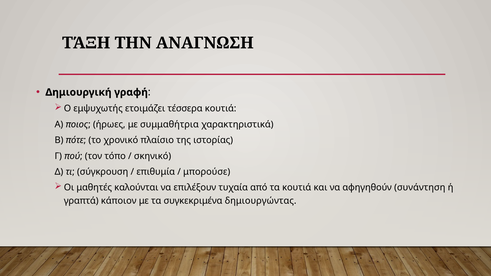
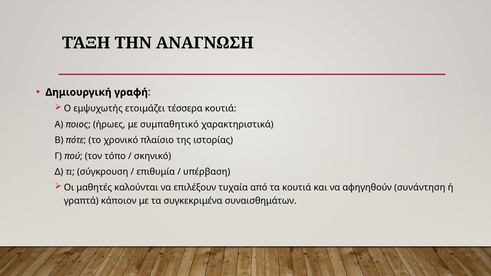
συμμαθήτρια: συμμαθήτρια -> συμπαθητικό
μπορούσε: μπορούσε -> υπέρβαση
δημιουργώντας: δημιουργώντας -> συναισθημάτων
